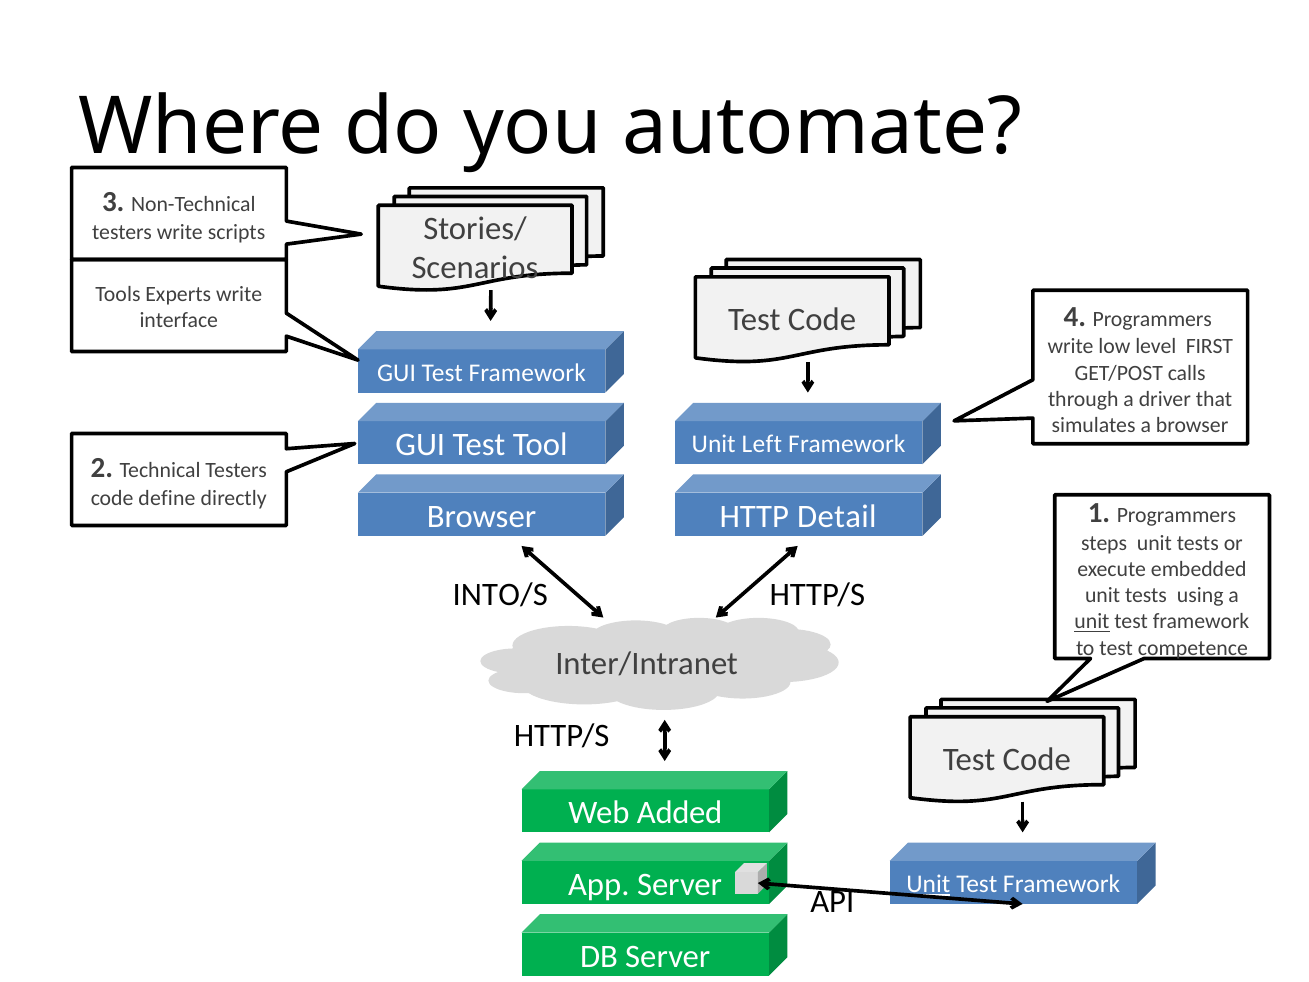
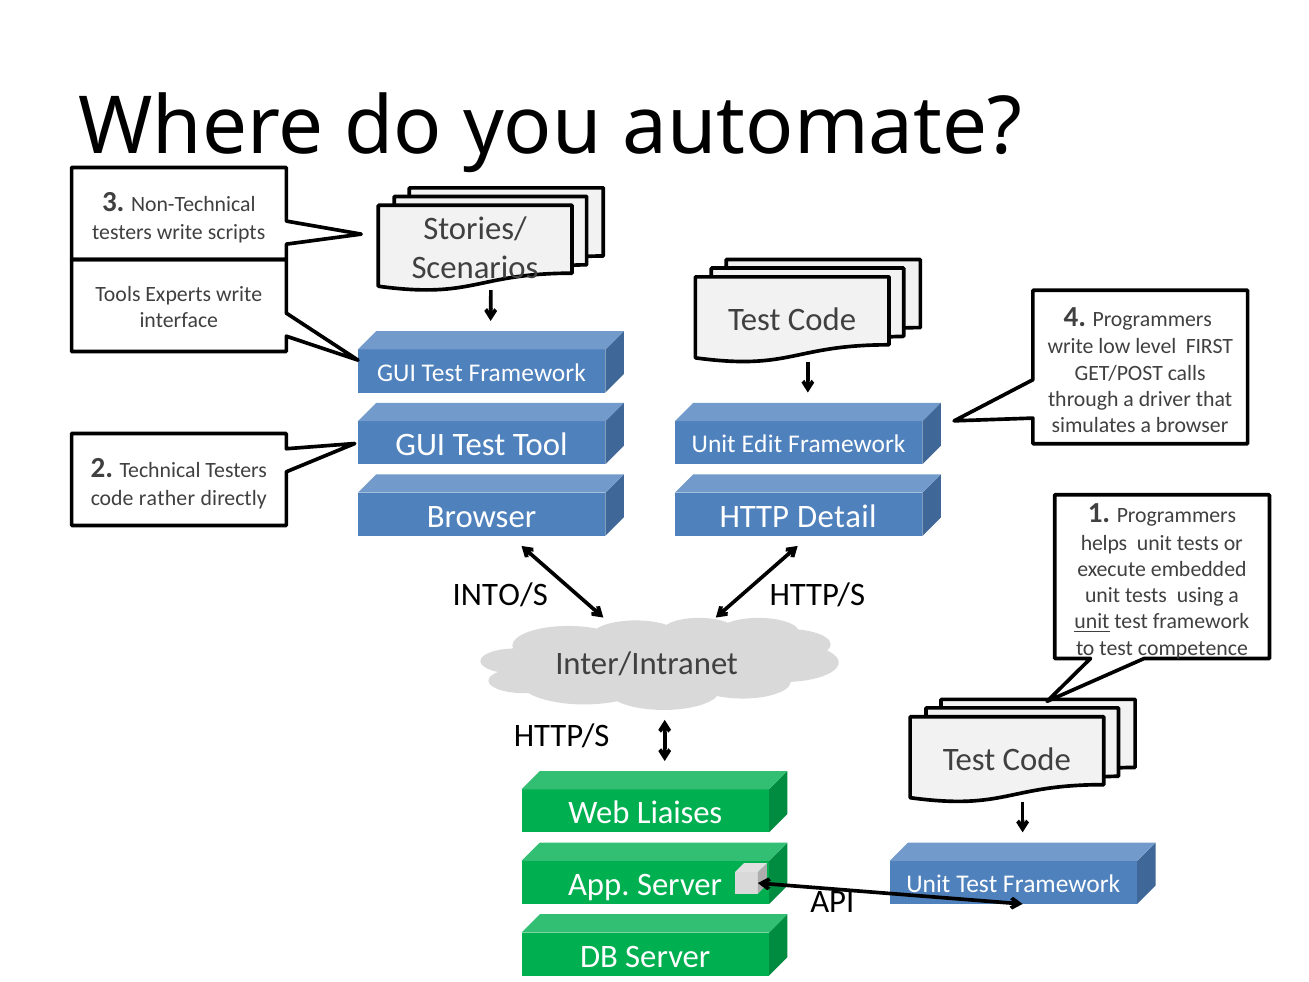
Left: Left -> Edit
define: define -> rather
steps: steps -> helps
Added: Added -> Liaises
Unit at (928, 884) underline: present -> none
